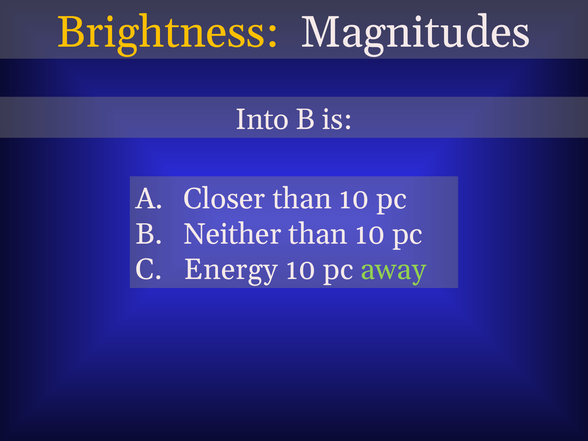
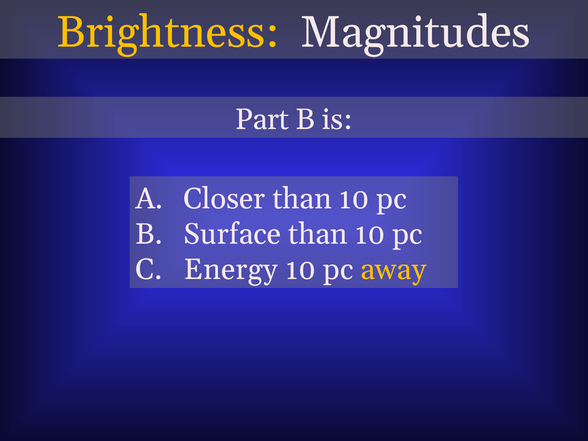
Into: Into -> Part
Neither: Neither -> Surface
away colour: light green -> yellow
